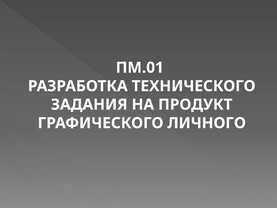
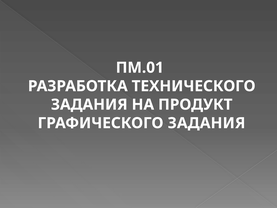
ГРАФИЧЕСКОГО ЛИЧНОГО: ЛИЧНОГО -> ЗАДАНИЯ
